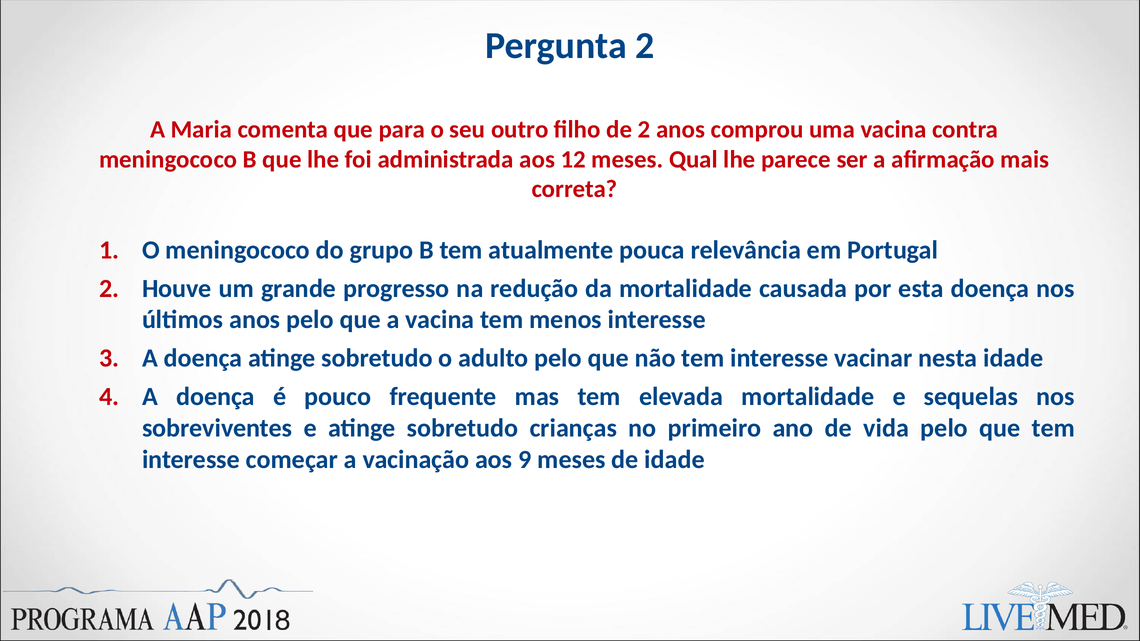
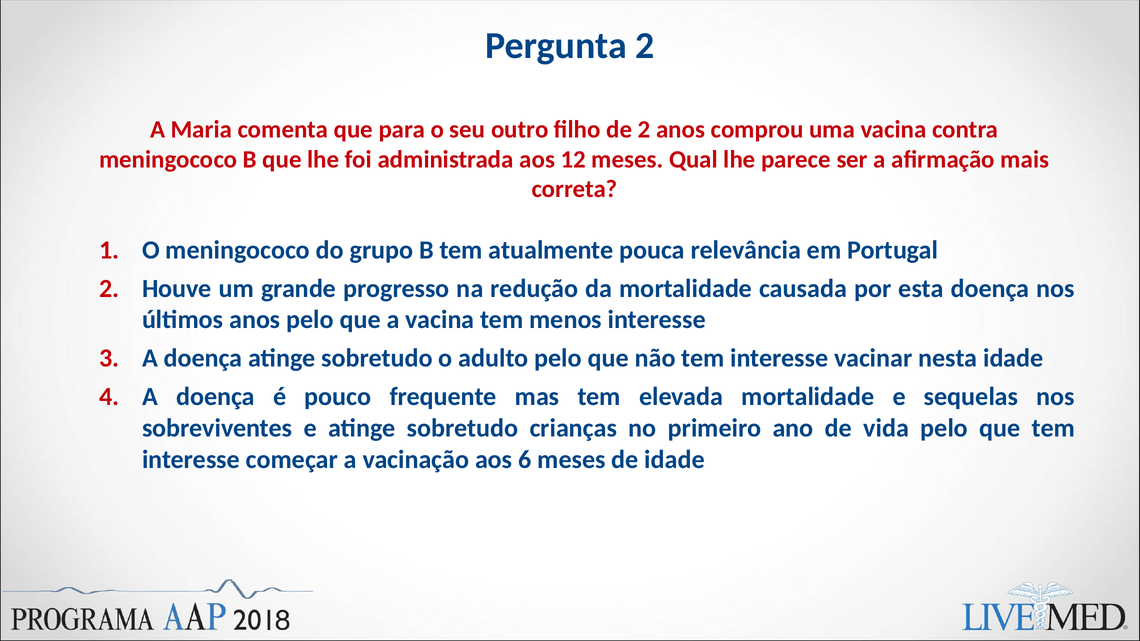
9: 9 -> 6
